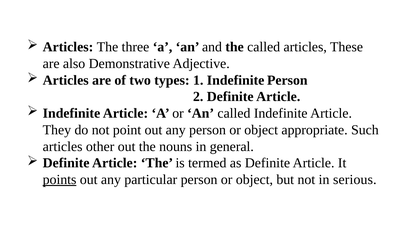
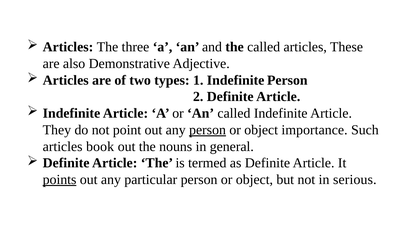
person at (208, 130) underline: none -> present
appropriate: appropriate -> importance
other: other -> book
